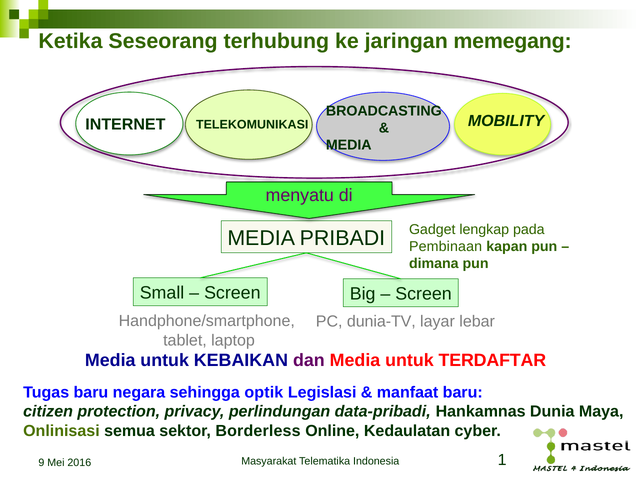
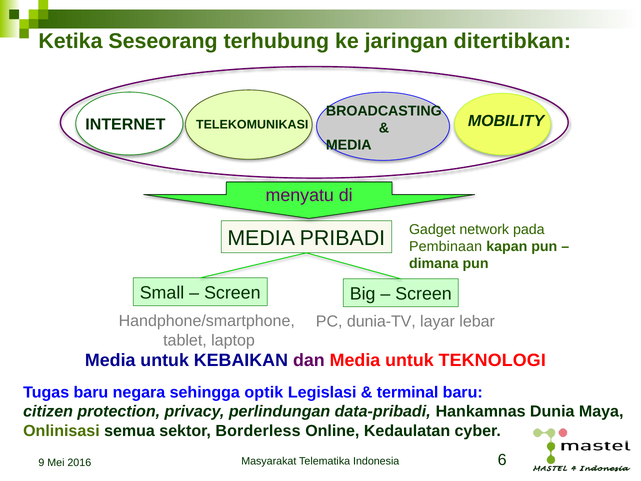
memegang: memegang -> ditertibkan
lengkap: lengkap -> network
TERDAFTAR: TERDAFTAR -> TEKNOLOGI
manfaat: manfaat -> terminal
1: 1 -> 6
